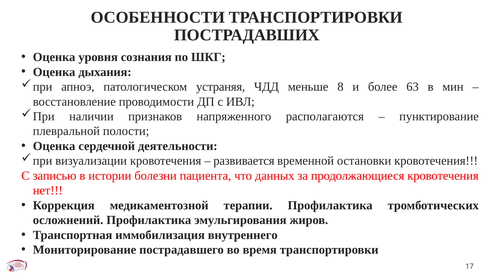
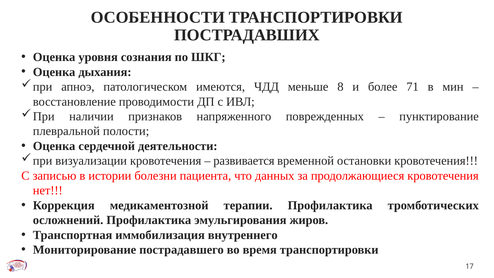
устраняя: устраняя -> имеются
63: 63 -> 71
располагаются: располагаются -> поврежденных
